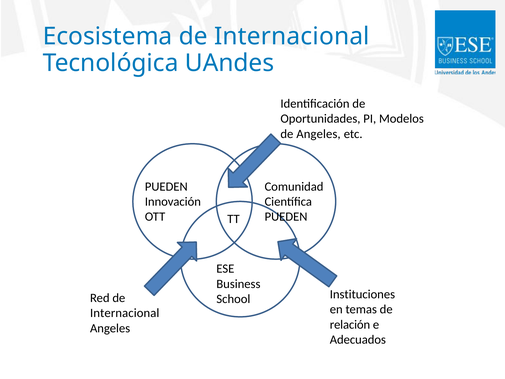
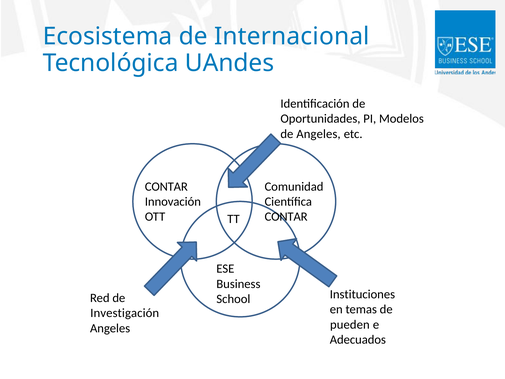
PUEDEN at (166, 186): PUEDEN -> CONTAR
PUEDEN at (286, 217): PUEDEN -> CONTAR
Internacional at (125, 313): Internacional -> Investigación
relación: relación -> pueden
